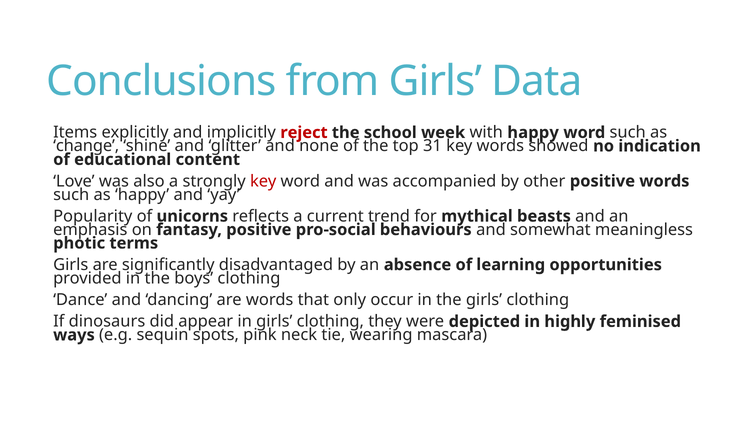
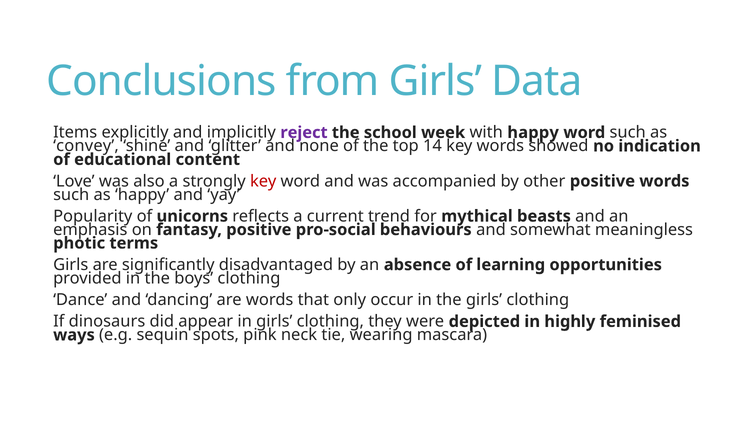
reject colour: red -> purple
change: change -> convey
31: 31 -> 14
